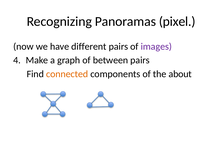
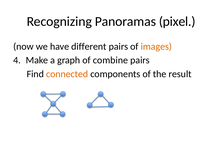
images colour: purple -> orange
between: between -> combine
about: about -> result
